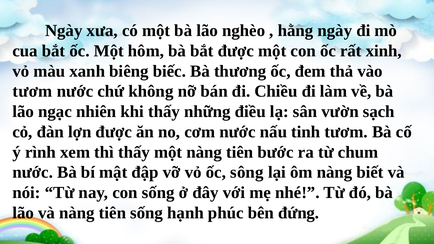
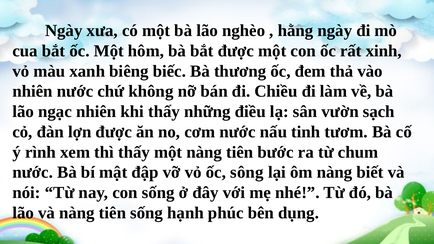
tươm at (32, 91): tươm -> nhiên
đứng: đứng -> dụng
